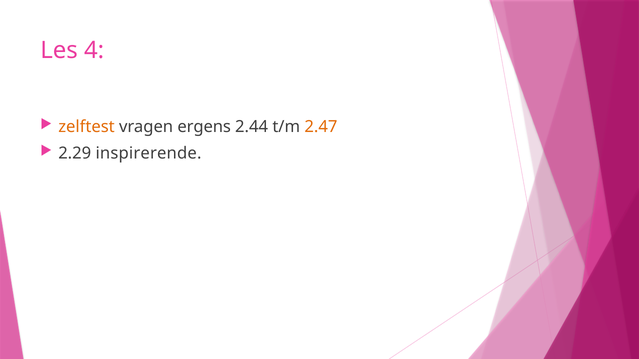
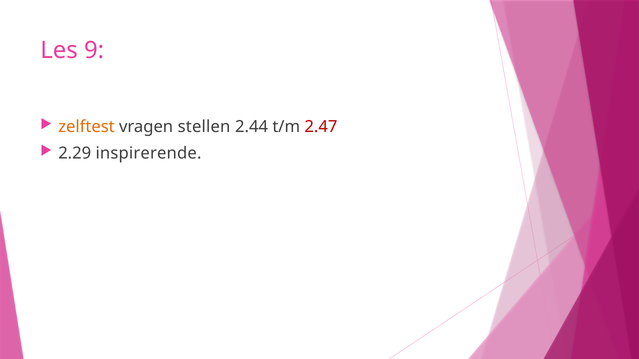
4: 4 -> 9
ergens: ergens -> stellen
2.47 colour: orange -> red
